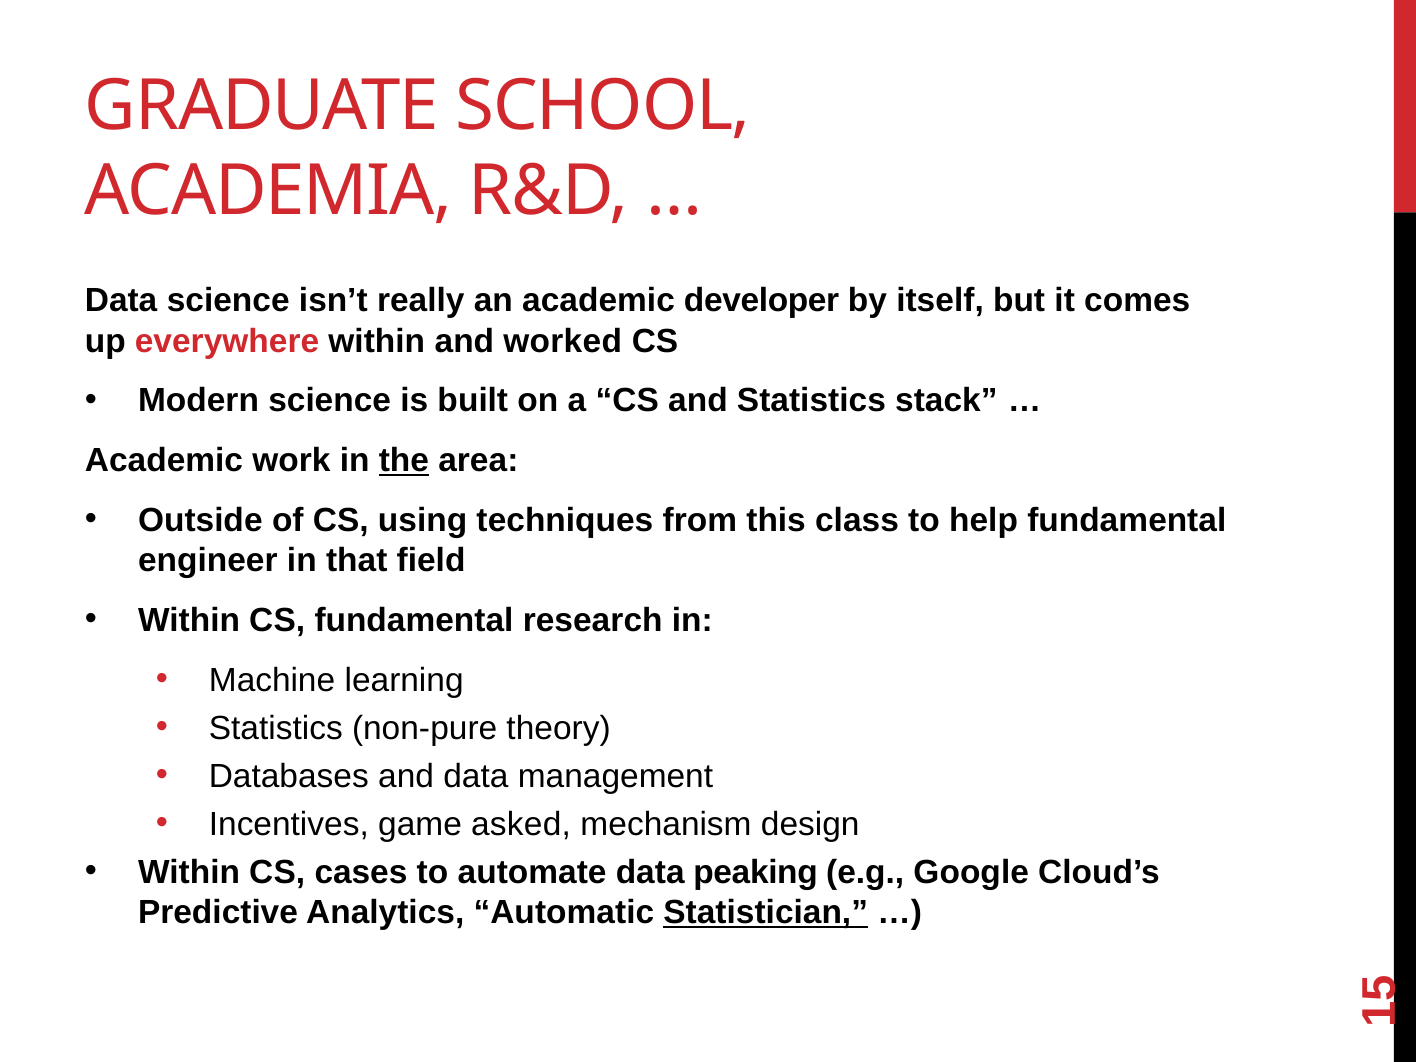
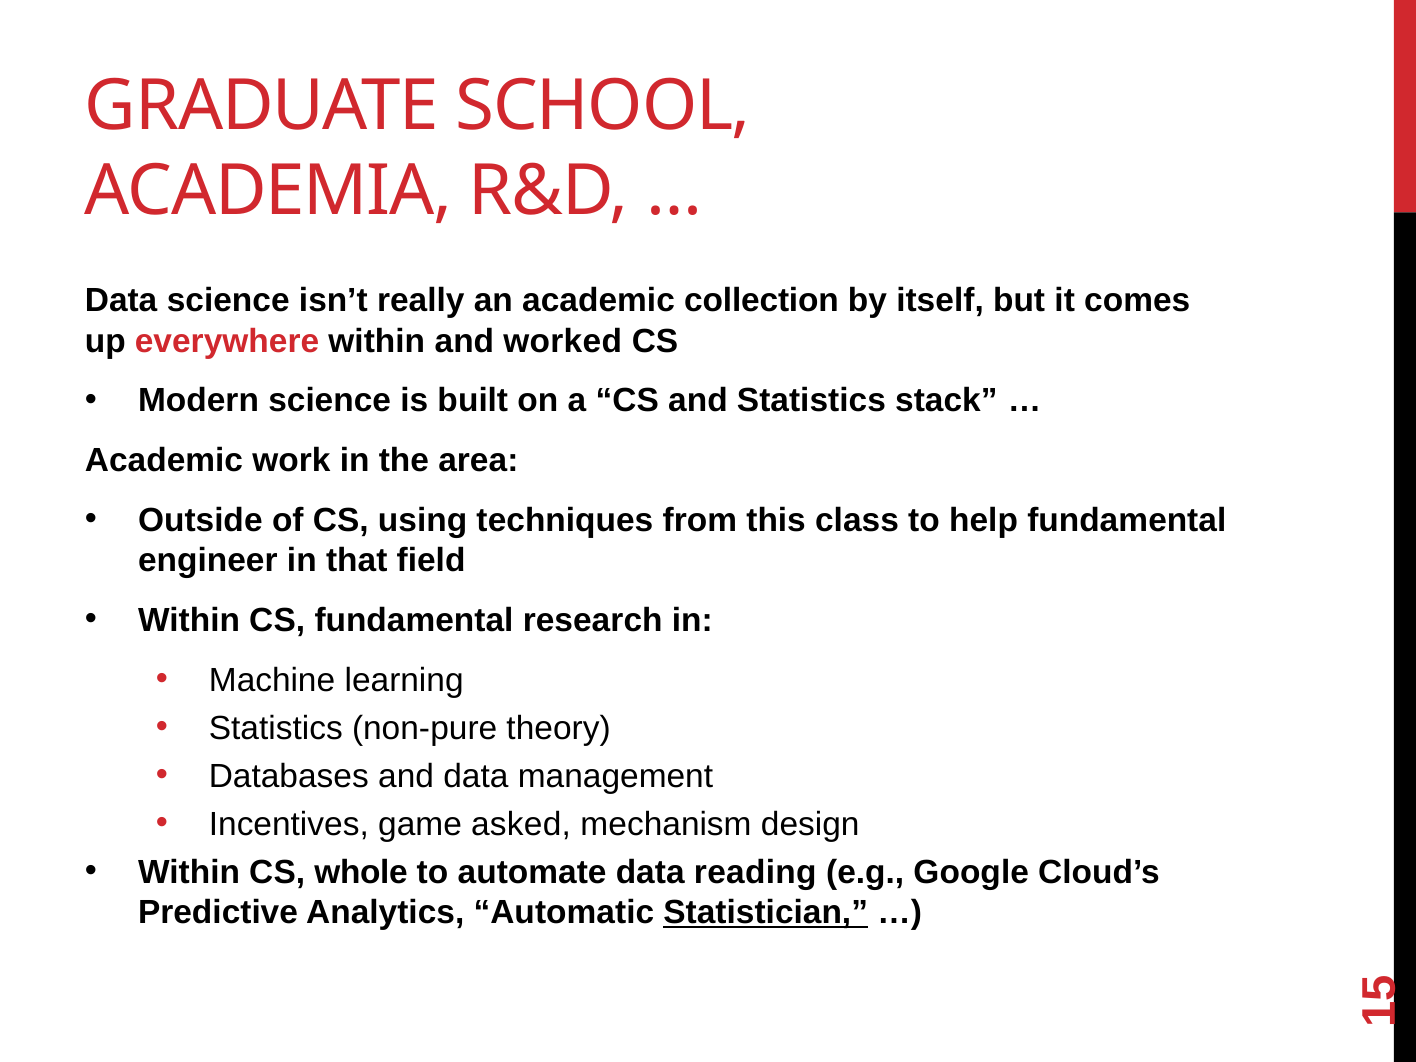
developer: developer -> collection
the underline: present -> none
cases: cases -> whole
peaking: peaking -> reading
